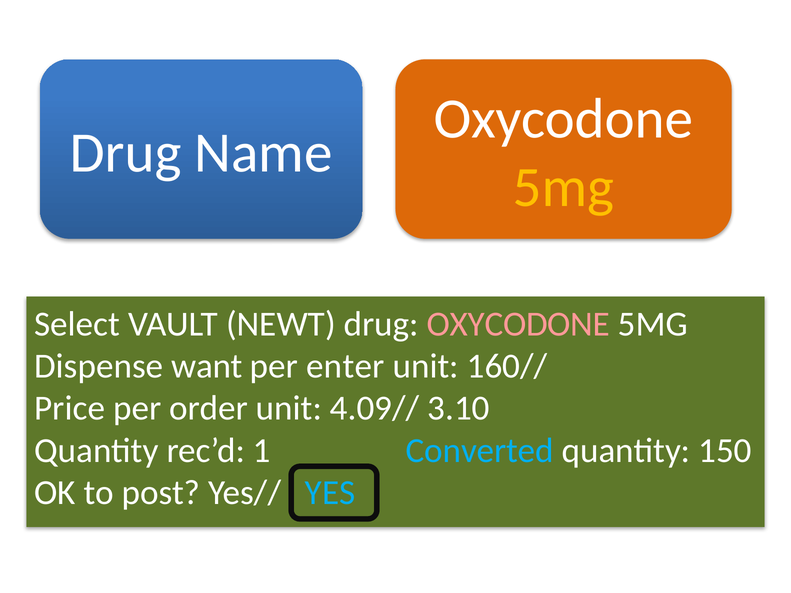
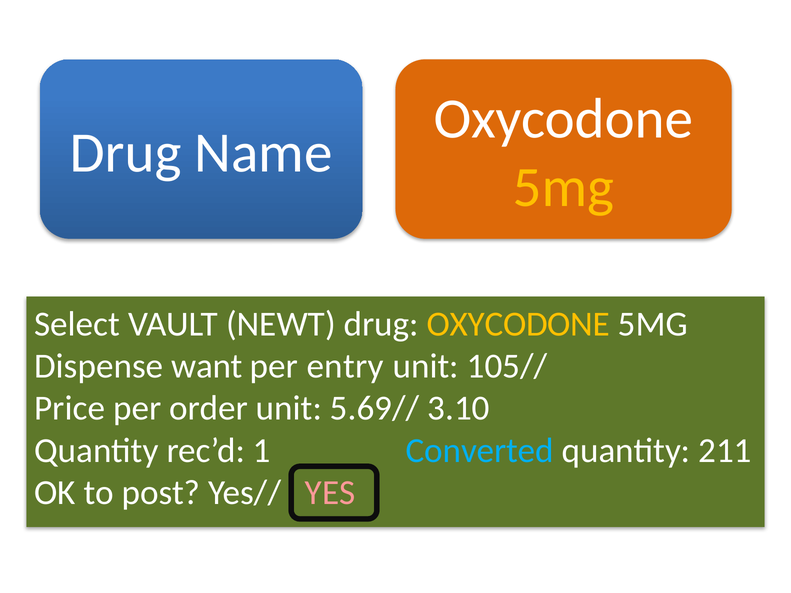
OXYCODONE at (518, 324) colour: pink -> yellow
enter: enter -> entry
160//: 160// -> 105//
4.09//: 4.09// -> 5.69//
150: 150 -> 211
YES colour: light blue -> pink
